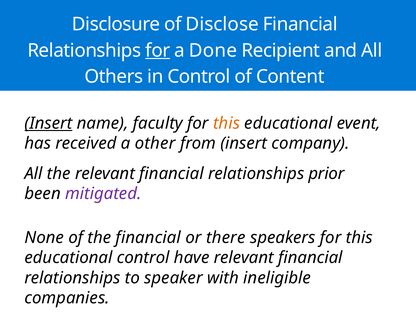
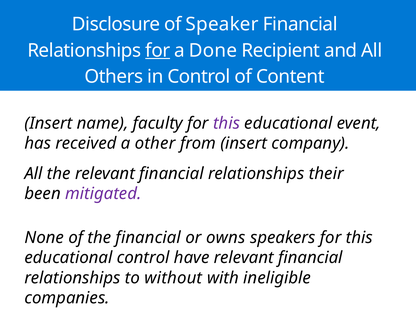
Disclose: Disclose -> Speaker
Insert at (49, 123) underline: present -> none
this at (226, 123) colour: orange -> purple
prior: prior -> their
there: there -> owns
speaker: speaker -> without
